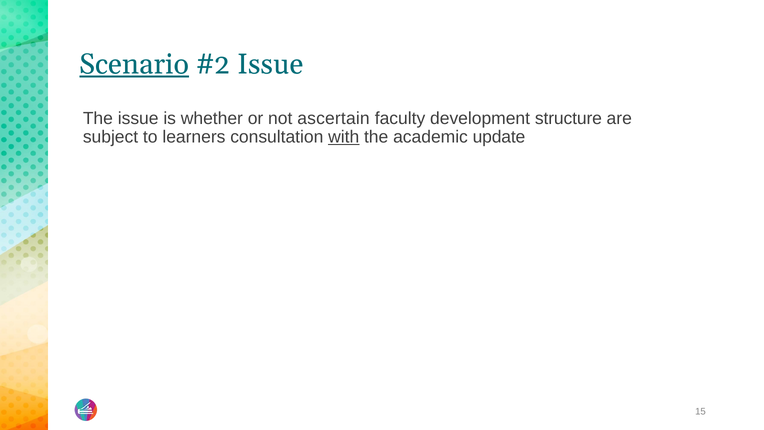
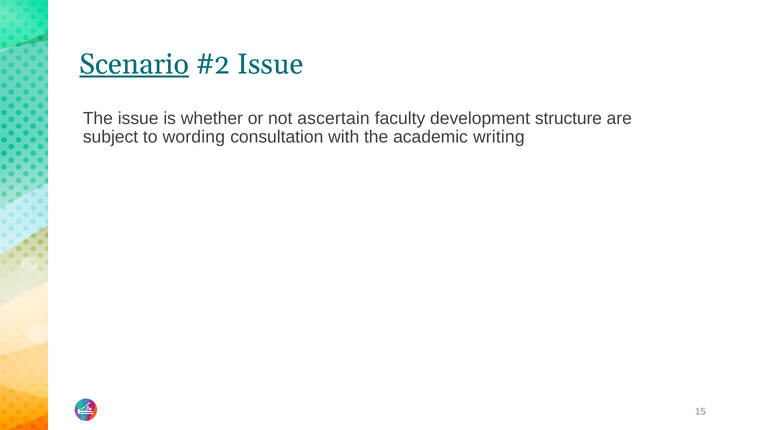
learners: learners -> wording
with underline: present -> none
update: update -> writing
